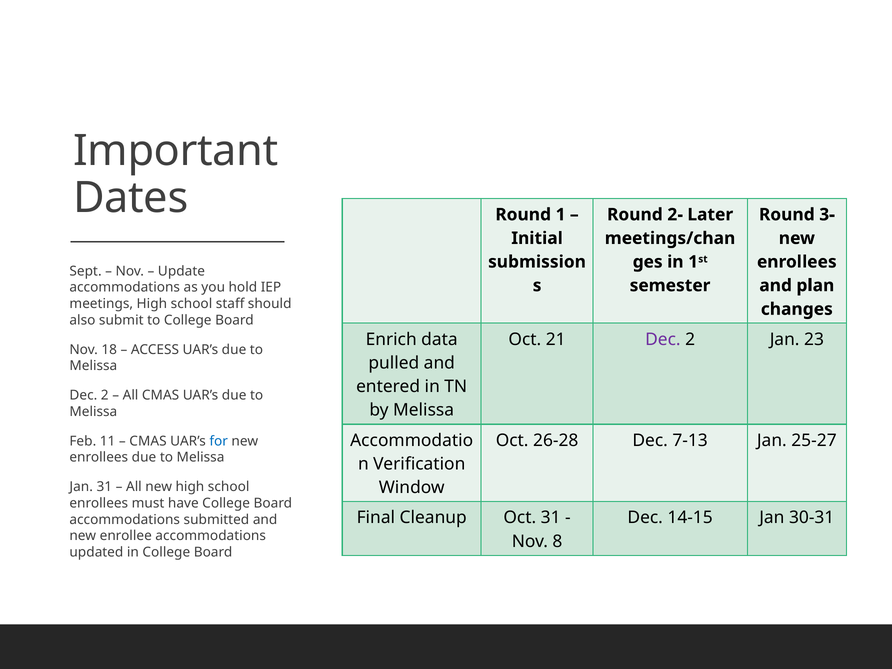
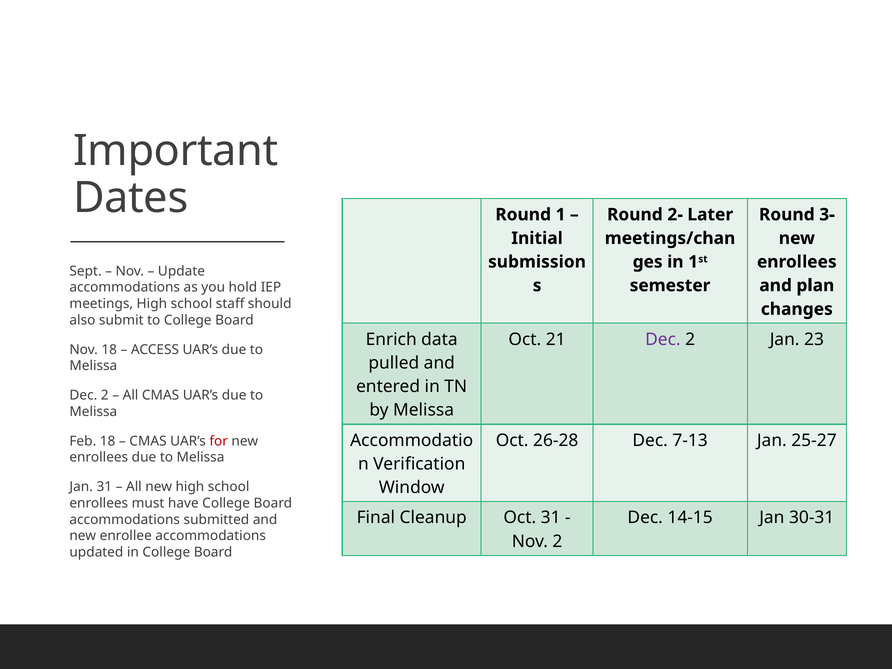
Feb 11: 11 -> 18
for colour: blue -> red
Nov 8: 8 -> 2
